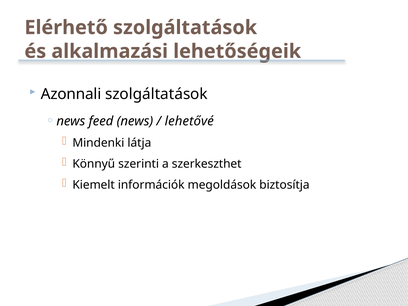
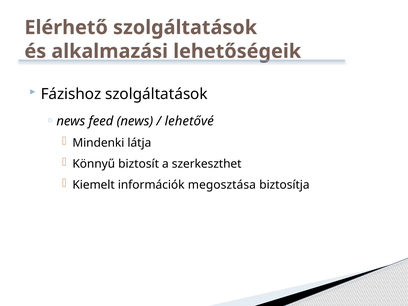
Azonnali: Azonnali -> Fázishoz
szerinti: szerinti -> biztosít
megoldások: megoldások -> megosztása
